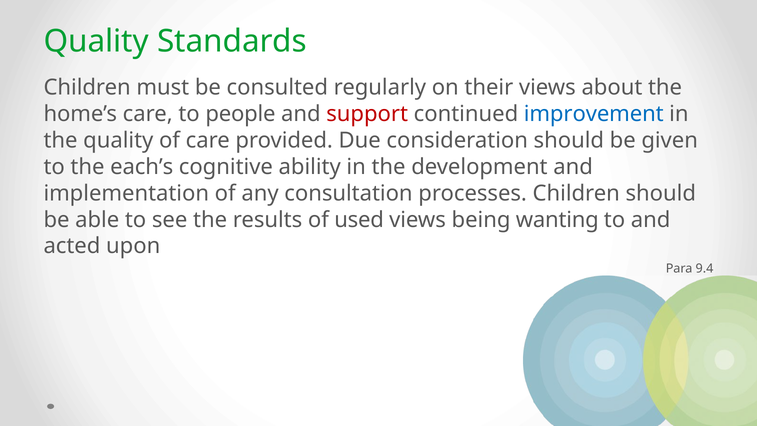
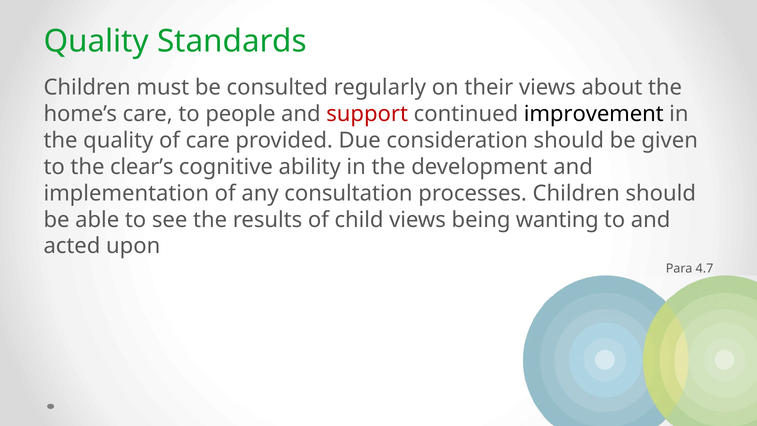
improvement colour: blue -> black
each’s: each’s -> clear’s
used: used -> child
9.4: 9.4 -> 4.7
